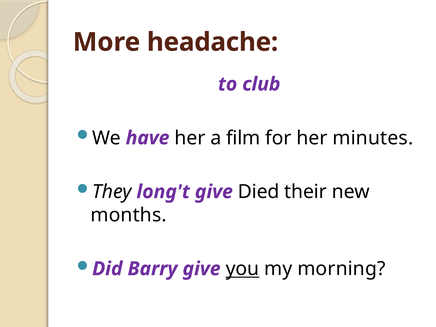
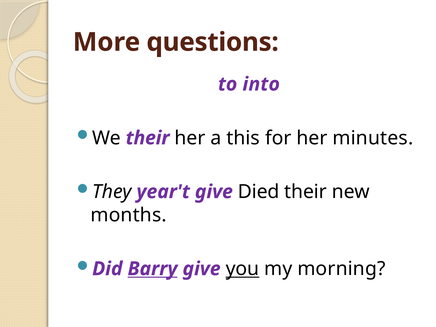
headache: headache -> questions
club: club -> into
We have: have -> their
film: film -> this
long't: long't -> year't
Barry underline: none -> present
